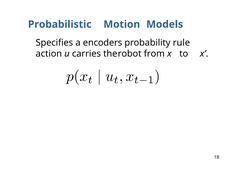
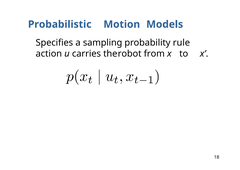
encoders: encoders -> sampling
